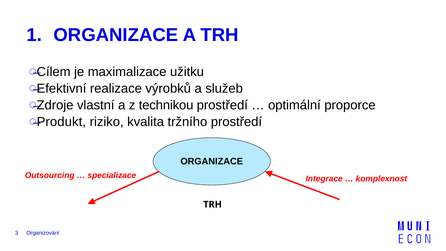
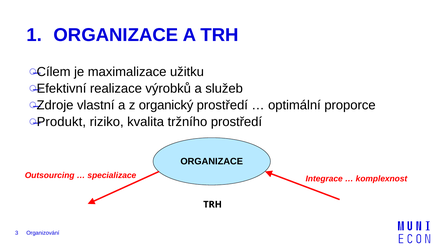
technikou: technikou -> organický
